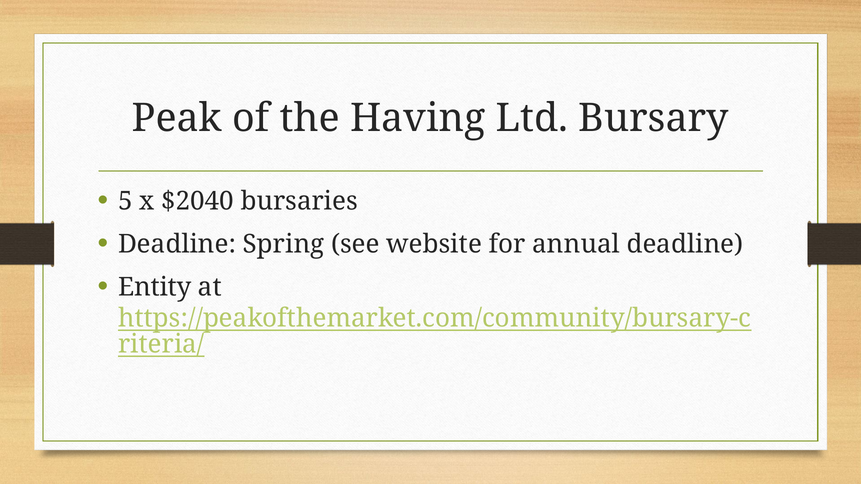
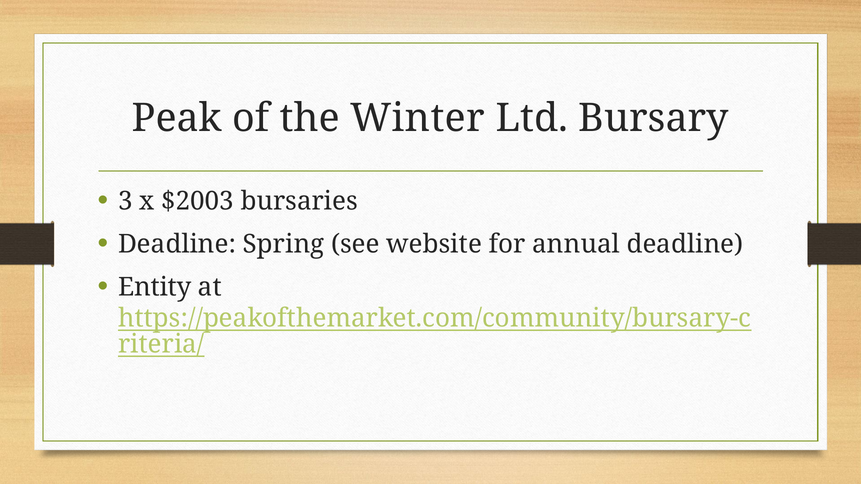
Having: Having -> Winter
5: 5 -> 3
$2040: $2040 -> $2003
